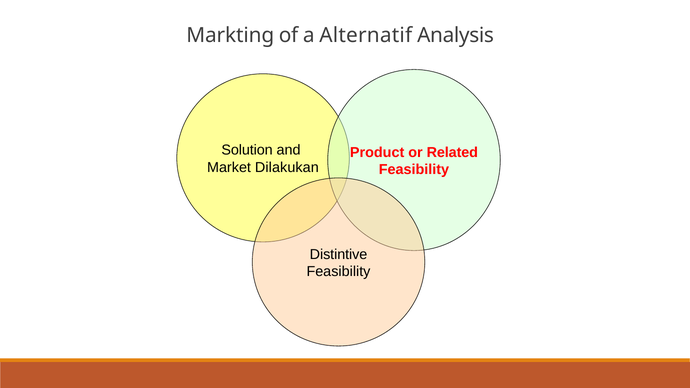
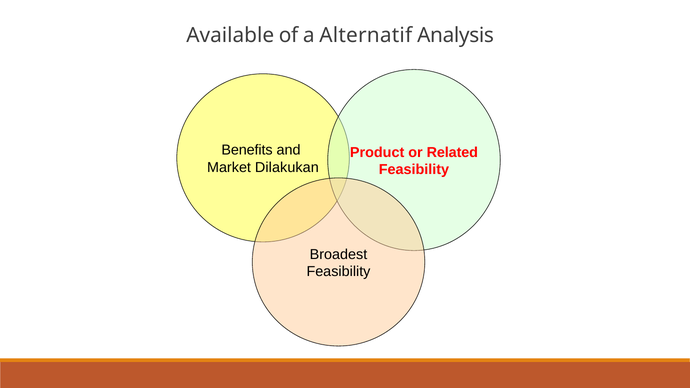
Markting: Markting -> Available
Solution: Solution -> Benefits
Distintive: Distintive -> Broadest
